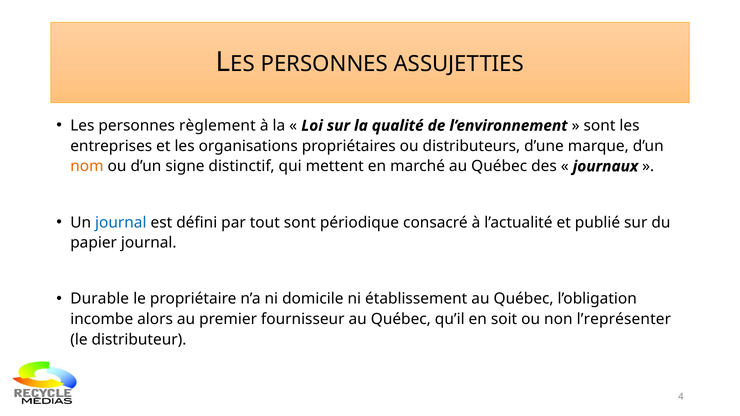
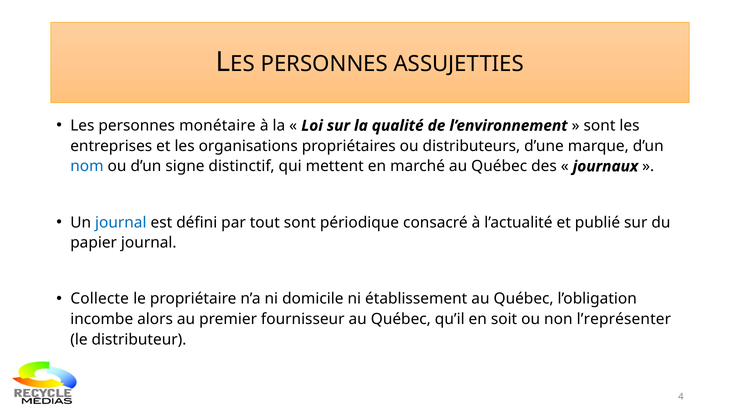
règlement: règlement -> monétaire
nom colour: orange -> blue
Durable: Durable -> Collecte
